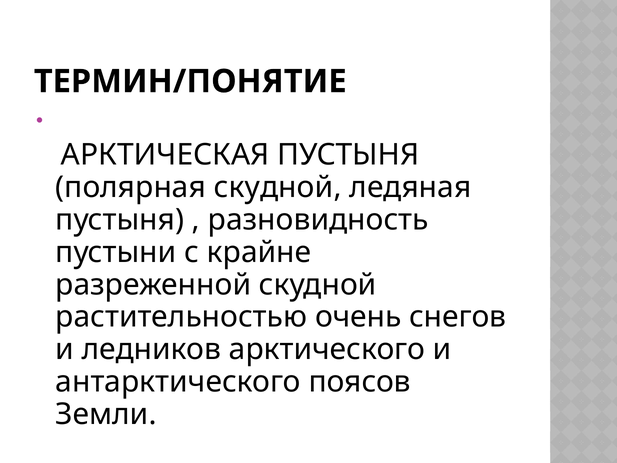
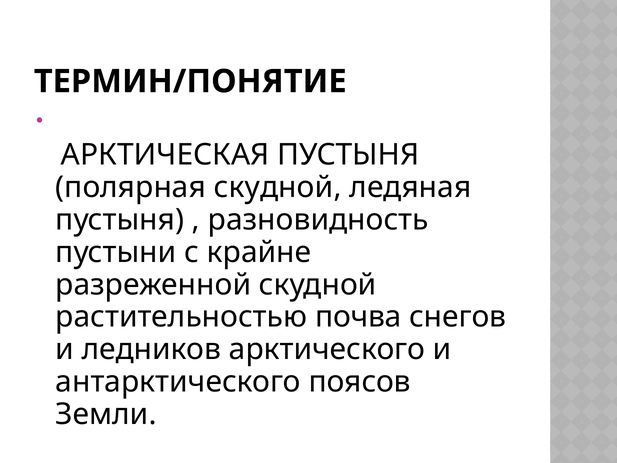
очень: очень -> почва
